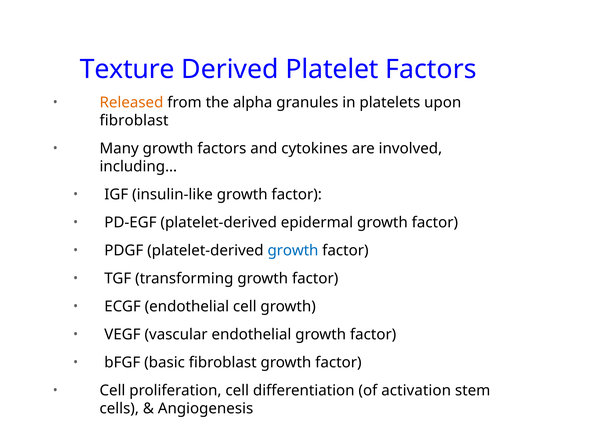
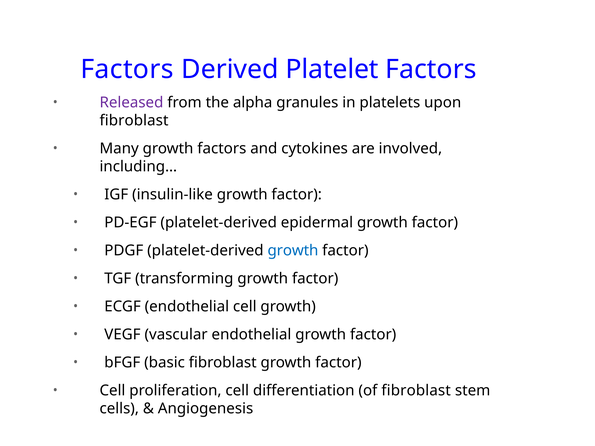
Texture at (127, 69): Texture -> Factors
Released colour: orange -> purple
of activation: activation -> fibroblast
